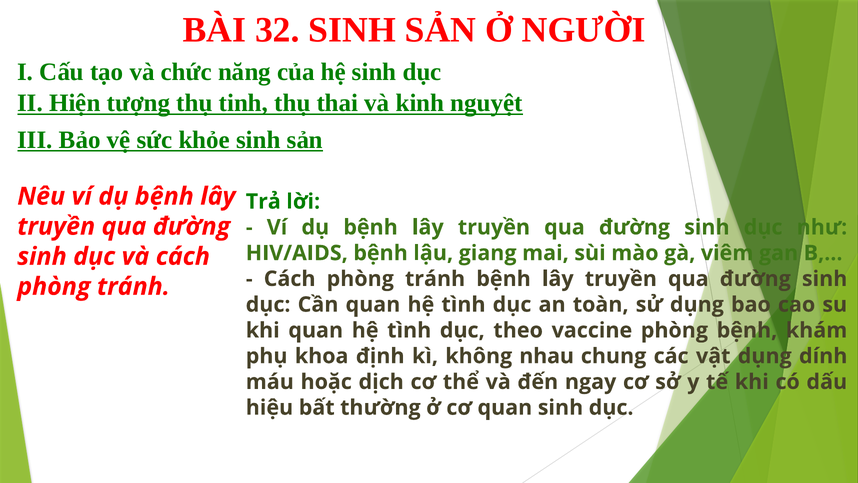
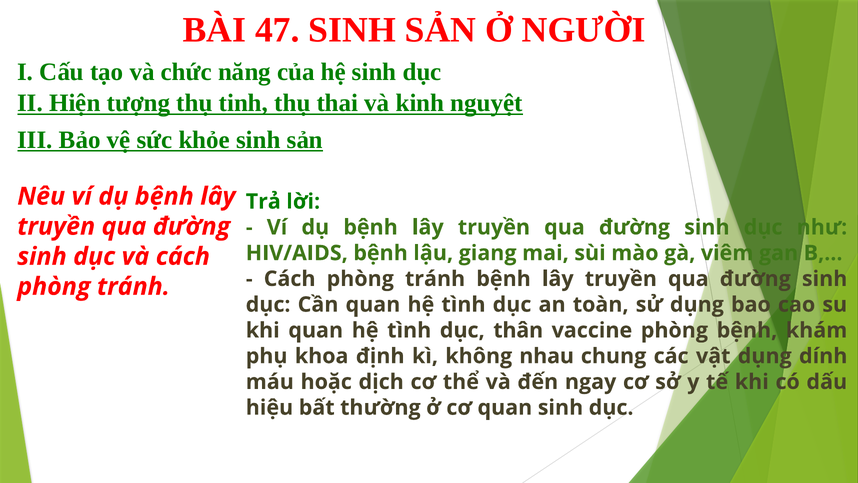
32: 32 -> 47
theo: theo -> thân
